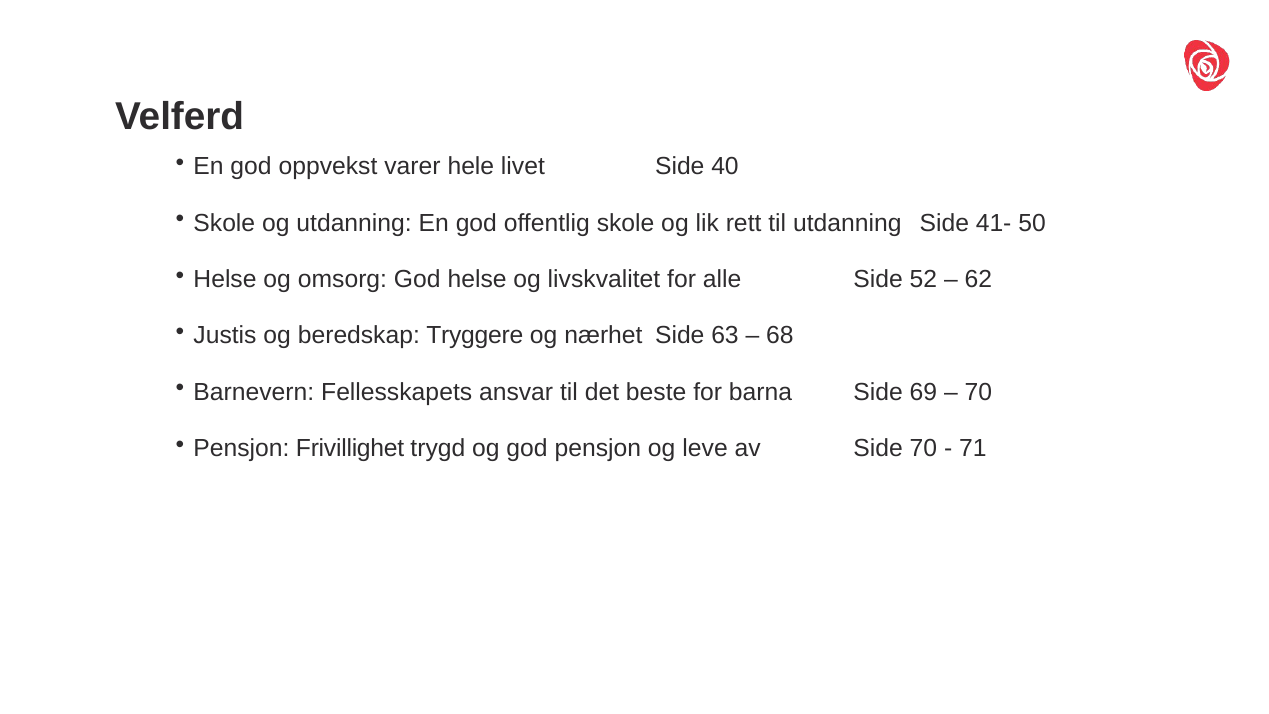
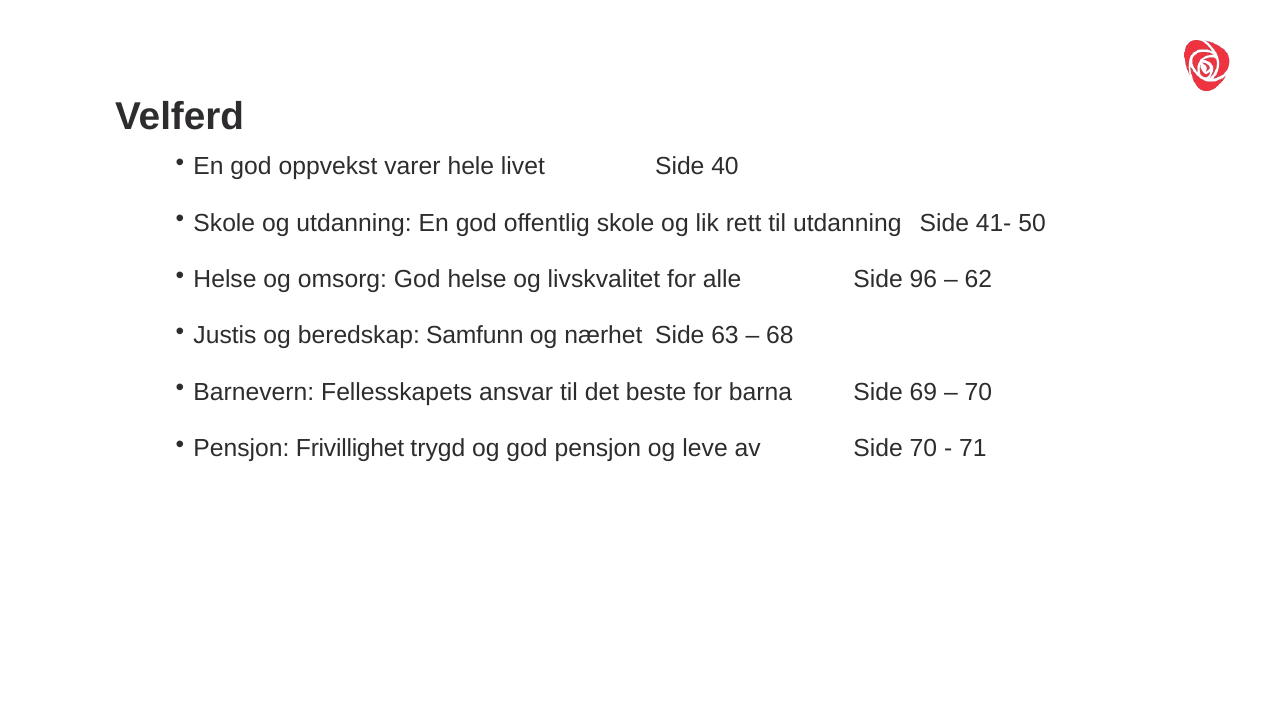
52: 52 -> 96
Tryggere: Tryggere -> Samfunn
